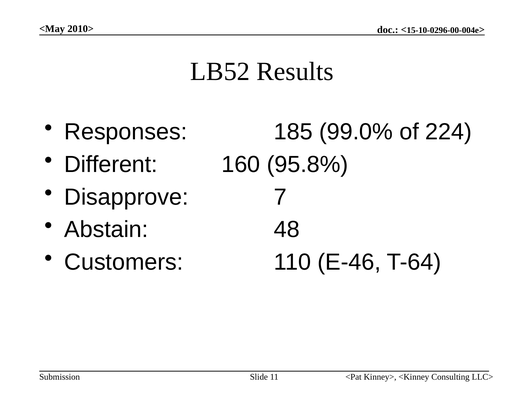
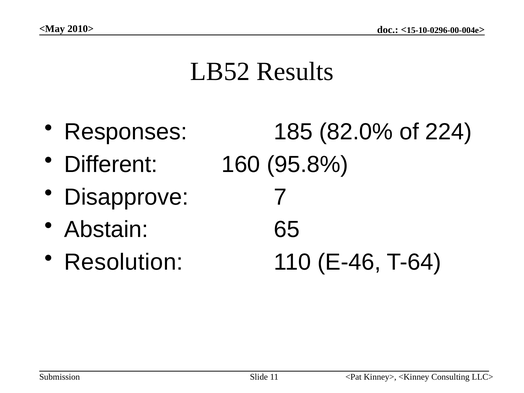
99.0%: 99.0% -> 82.0%
48: 48 -> 65
Customers: Customers -> Resolution
